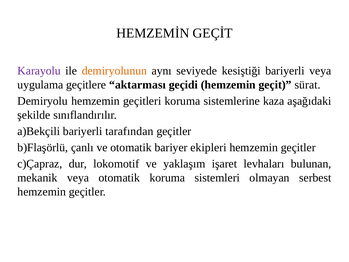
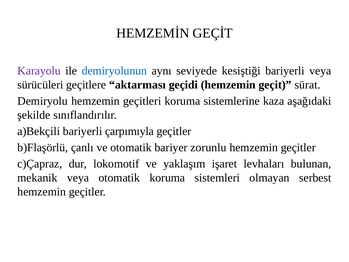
demiryolunun colour: orange -> blue
uygulama: uygulama -> sürücüleri
tarafından: tarafından -> çarpımıyla
ekipleri: ekipleri -> zorunlu
